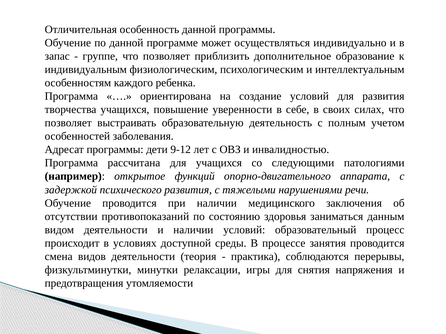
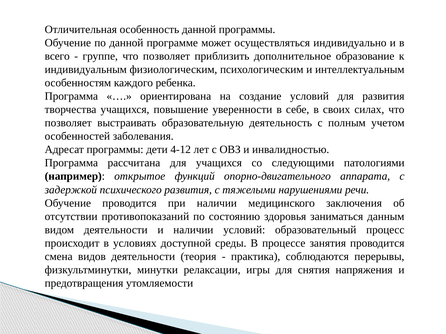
запас: запас -> всего
9-12: 9-12 -> 4-12
